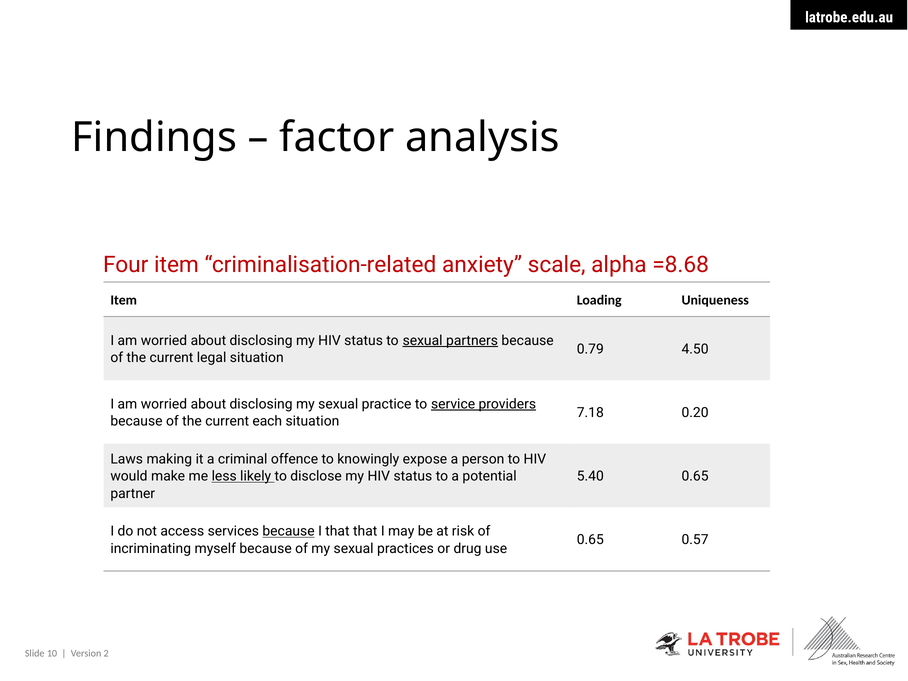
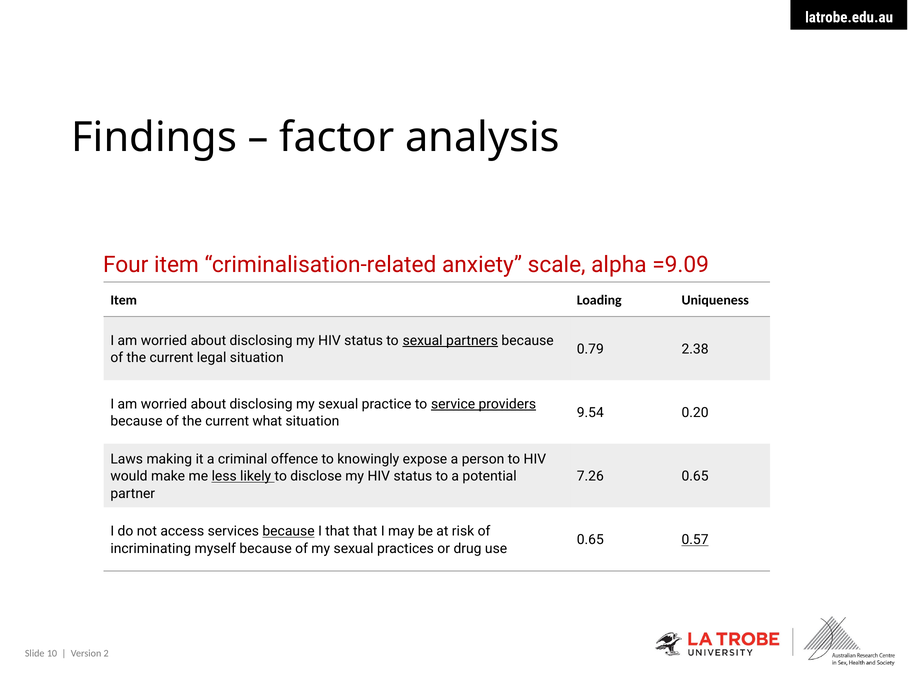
=8.68: =8.68 -> =9.09
4.50: 4.50 -> 2.38
7.18: 7.18 -> 9.54
each: each -> what
5.40: 5.40 -> 7.26
0.57 underline: none -> present
